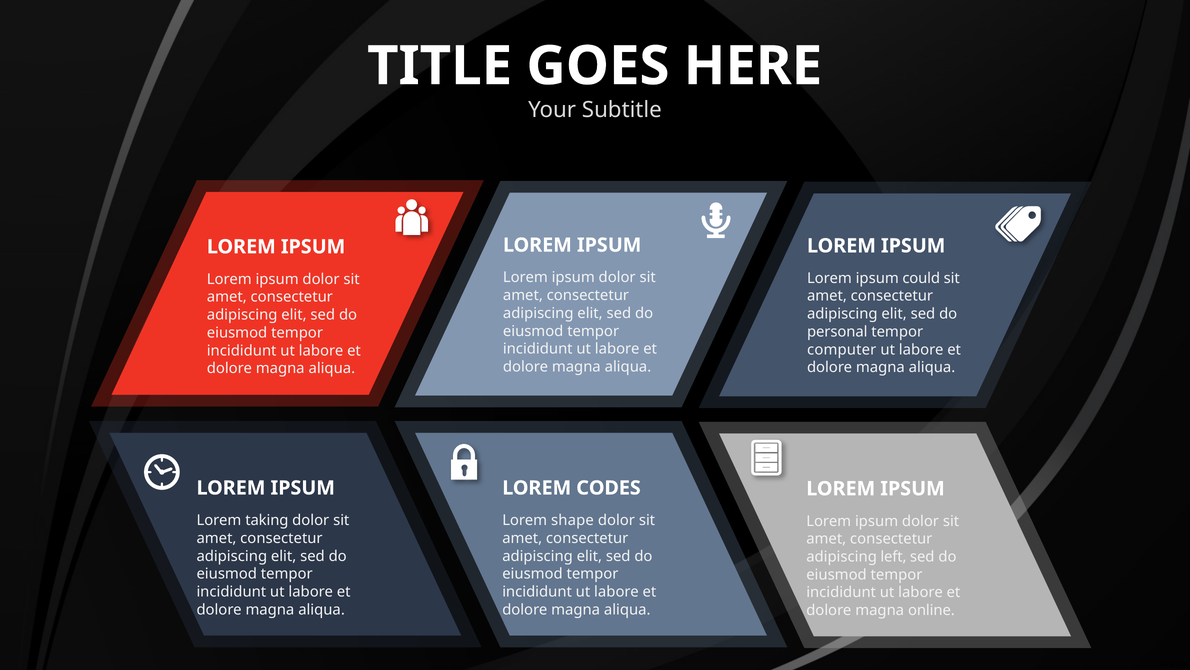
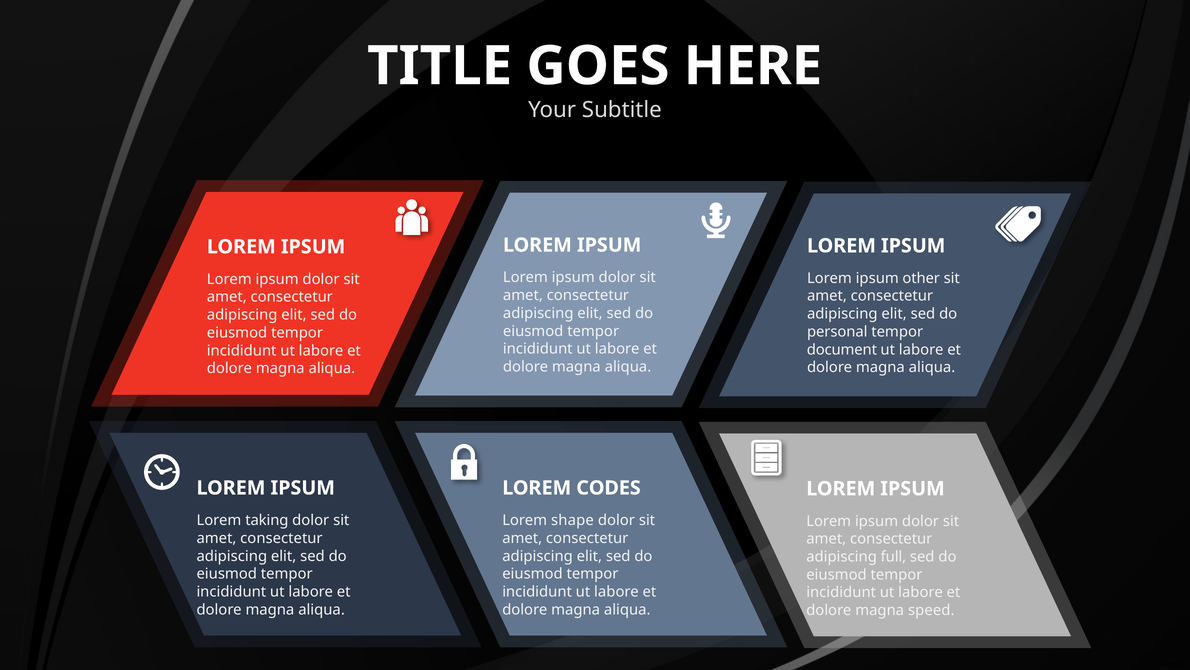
could: could -> other
computer: computer -> document
left: left -> full
online: online -> speed
